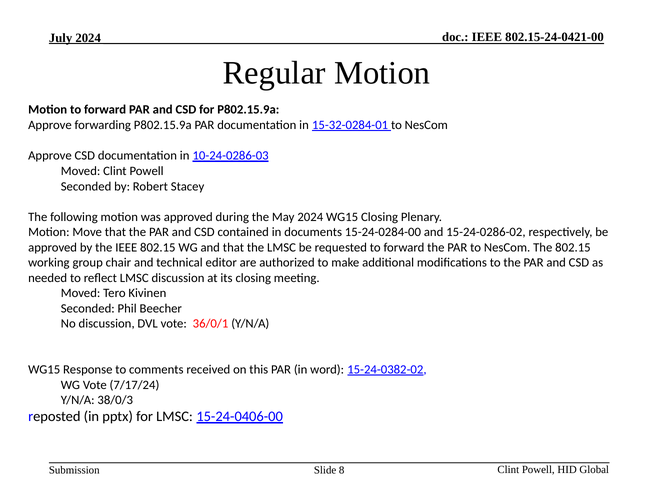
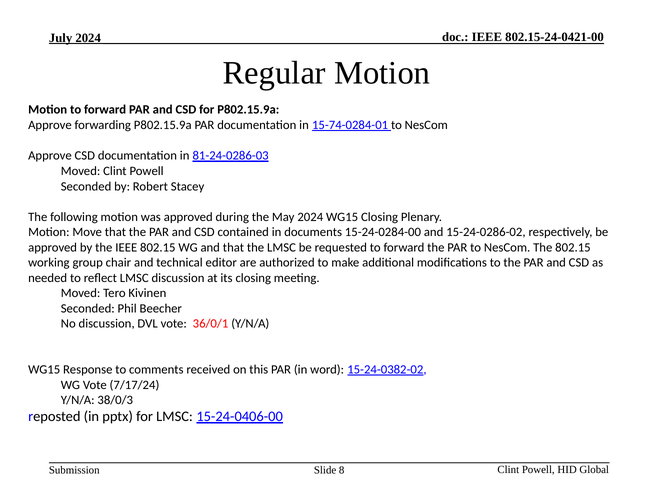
15-32-0284-01: 15-32-0284-01 -> 15-74-0284-01
10-24-0286-03: 10-24-0286-03 -> 81-24-0286-03
